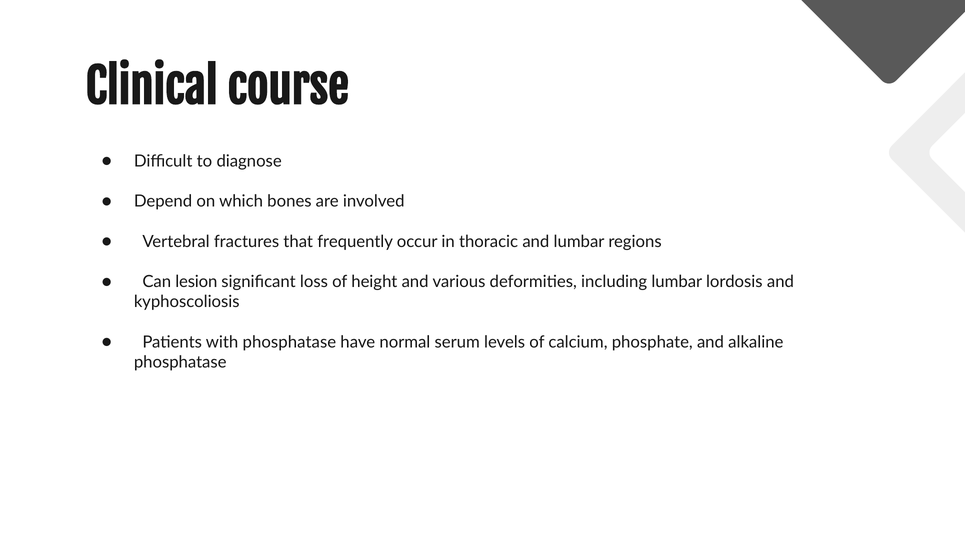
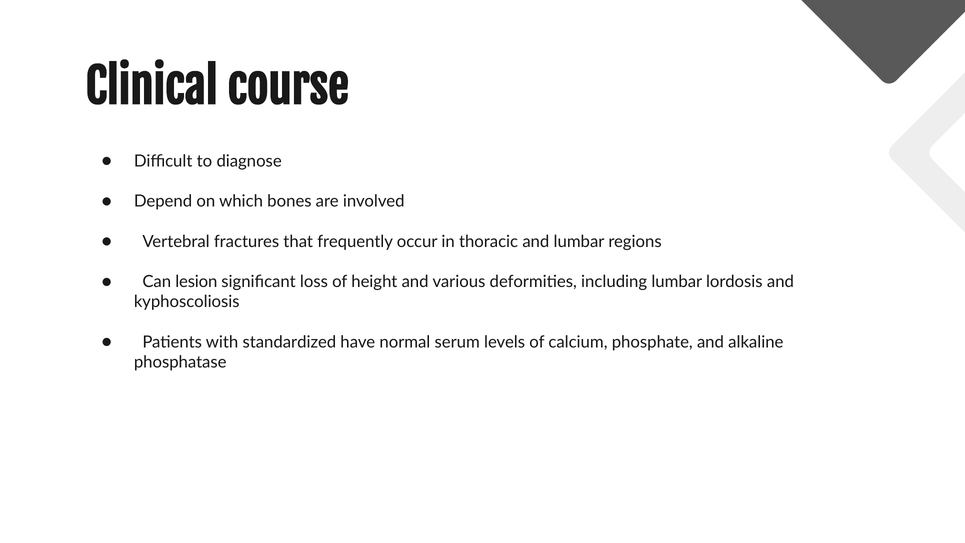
with phosphatase: phosphatase -> standardized
